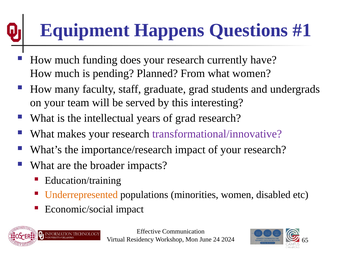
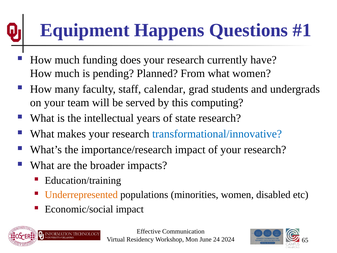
graduate: graduate -> calendar
interesting: interesting -> computing
of grad: grad -> state
transformational/innovative colour: purple -> blue
